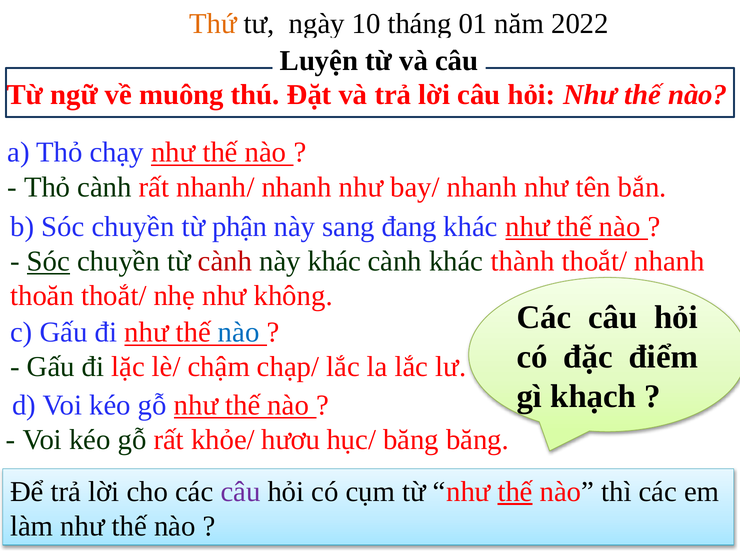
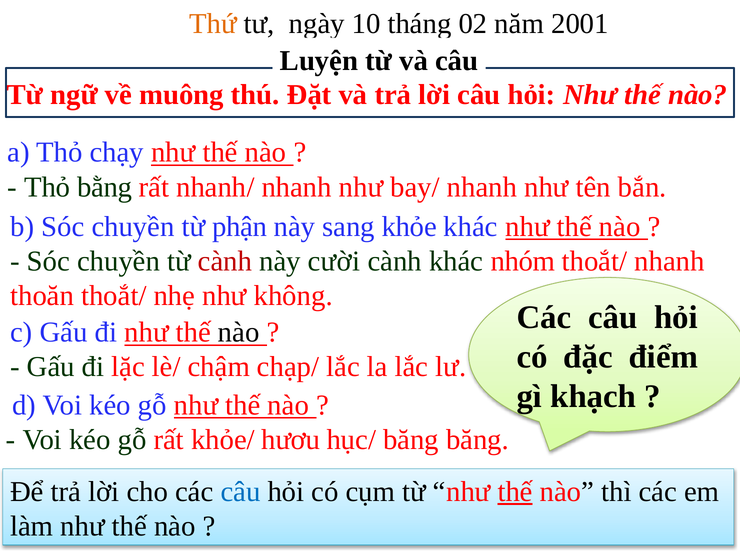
01: 01 -> 02
2022: 2022 -> 2001
Thỏ cành: cành -> bằng
đang: đang -> khỏe
Sóc at (48, 261) underline: present -> none
này khác: khác -> cười
thành: thành -> nhóm
nào at (239, 332) colour: blue -> black
câu at (241, 492) colour: purple -> blue
